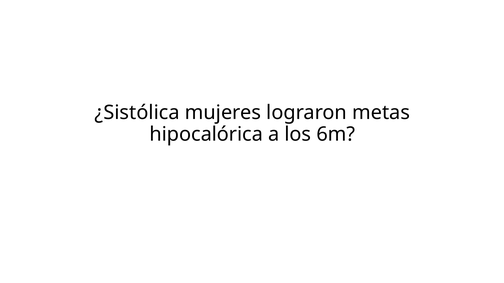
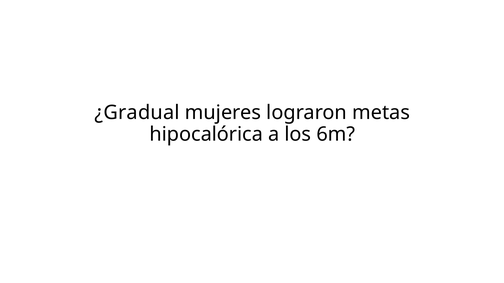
¿Sistólica: ¿Sistólica -> ¿Gradual
